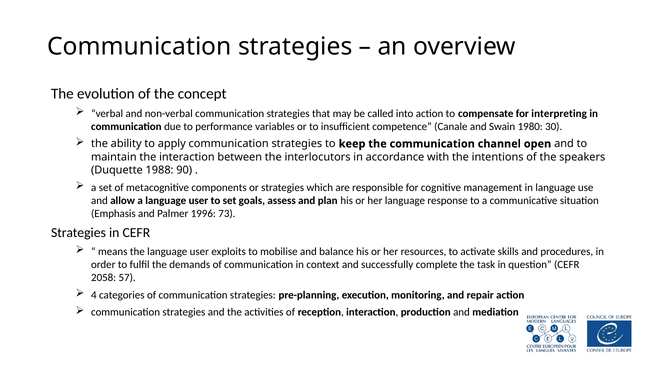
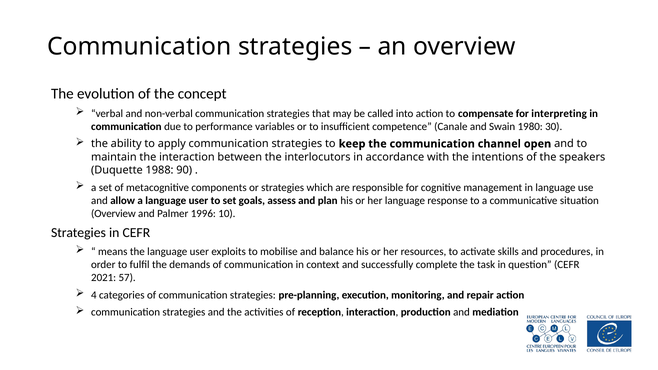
Emphasis at (113, 214): Emphasis -> Overview
73: 73 -> 10
2058: 2058 -> 2021
